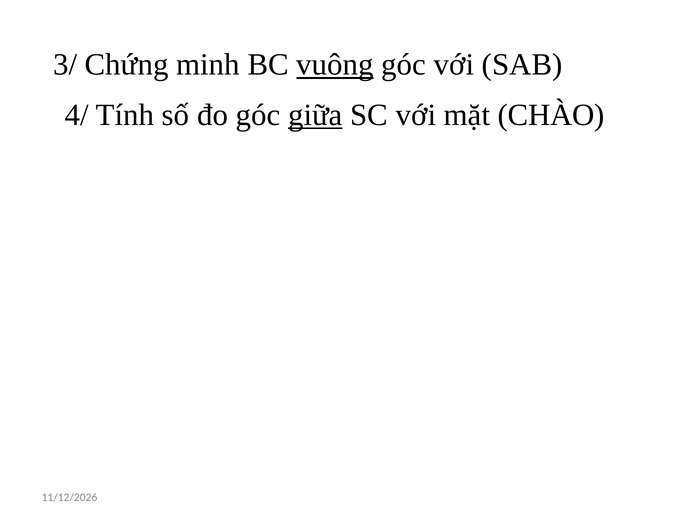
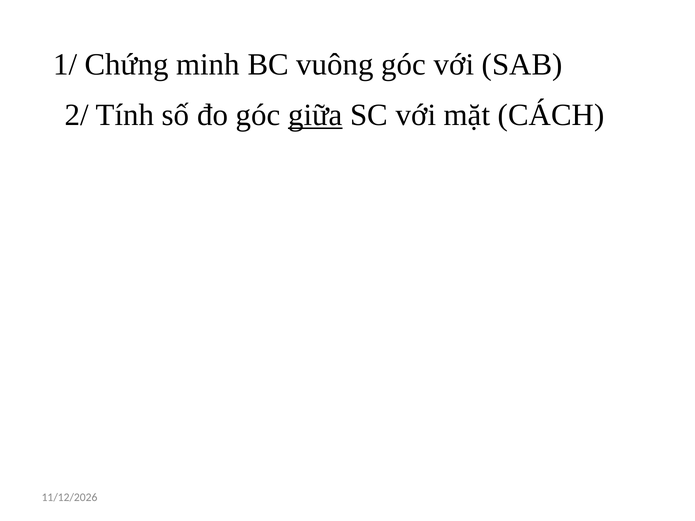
3/: 3/ -> 1/
vuông underline: present -> none
4/: 4/ -> 2/
CHÀO: CHÀO -> CÁCH
